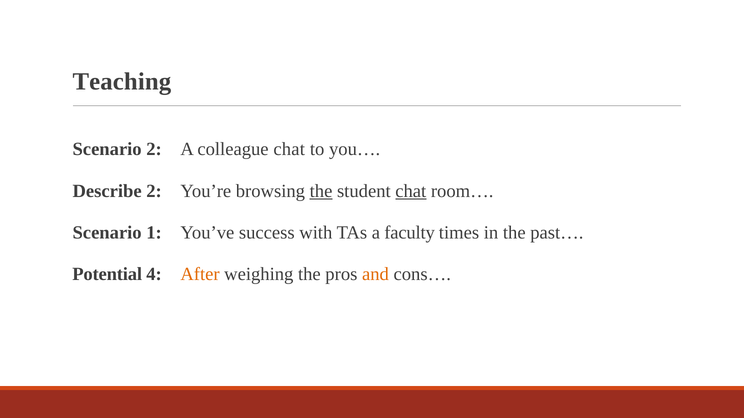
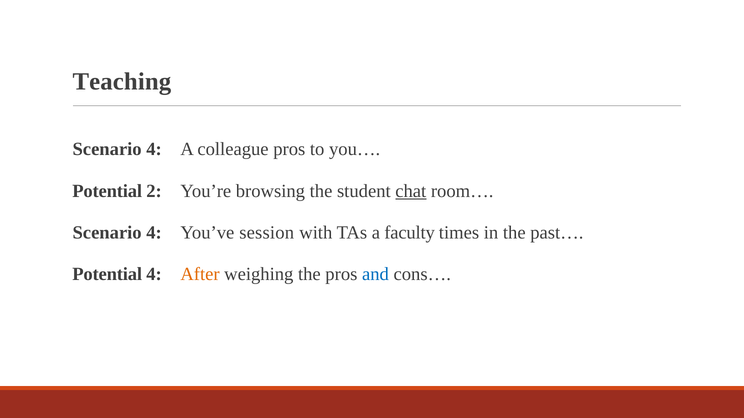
2 at (154, 149): 2 -> 4
colleague chat: chat -> pros
Describe at (107, 191): Describe -> Potential
the at (321, 191) underline: present -> none
1 at (154, 233): 1 -> 4
success: success -> session
and colour: orange -> blue
